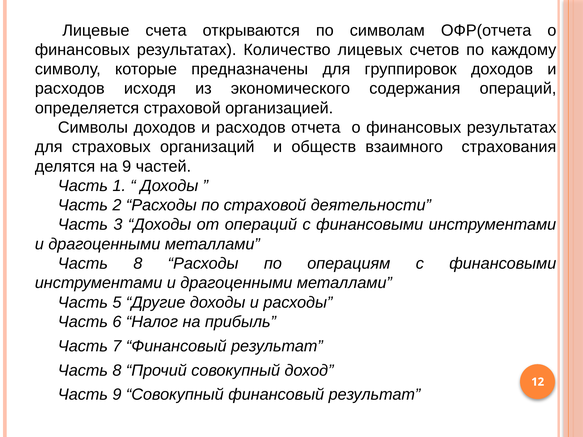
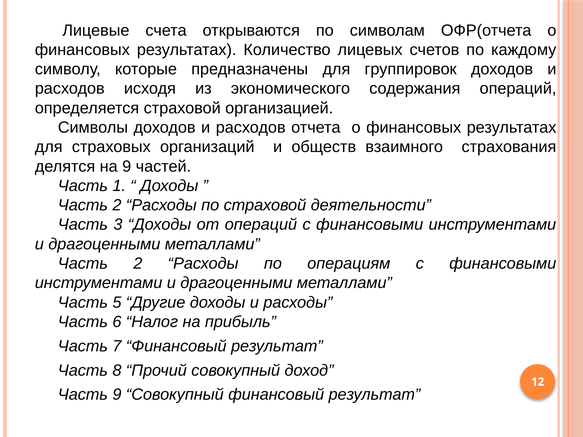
8 at (138, 264): 8 -> 2
